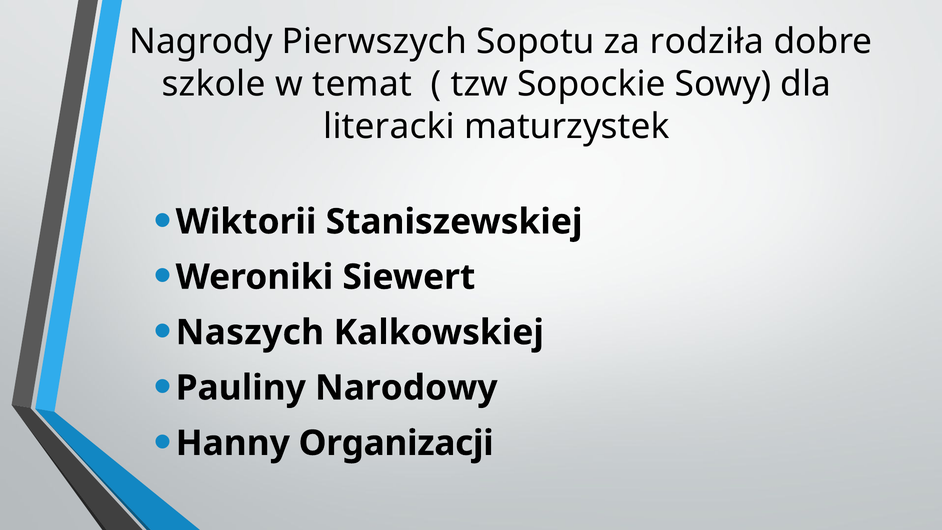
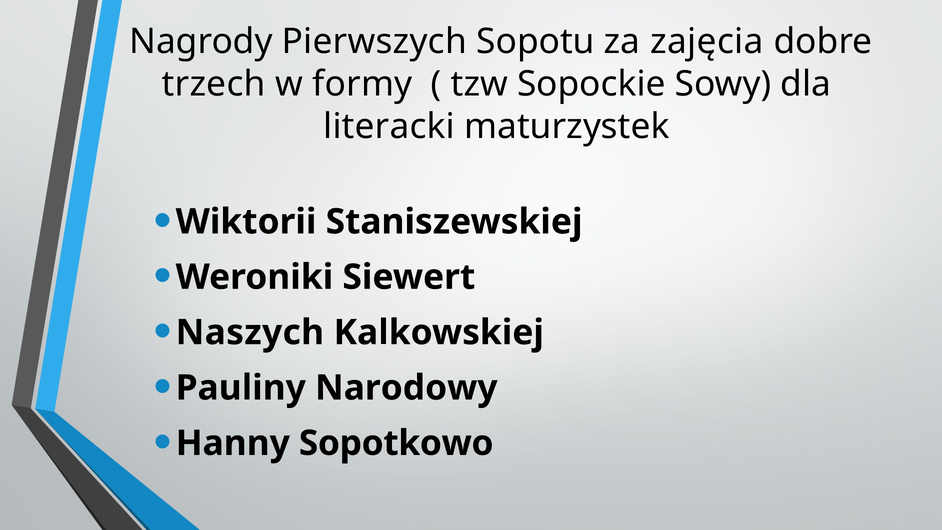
rodziła: rodziła -> zajęcia
szkole: szkole -> trzech
temat: temat -> formy
Organizacji: Organizacji -> Sopotkowo
